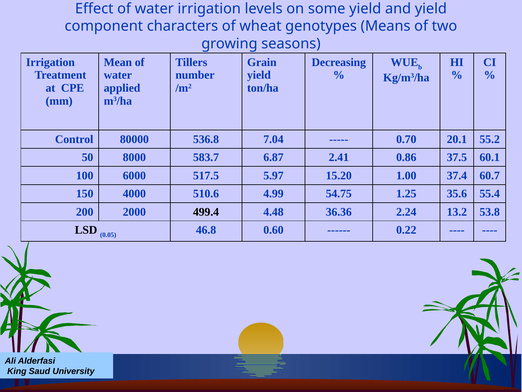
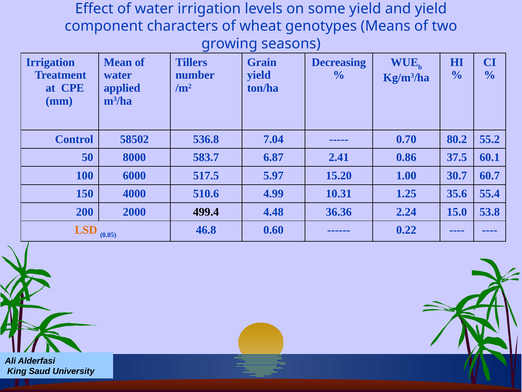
80000: 80000 -> 58502
20.1: 20.1 -> 80.2
37.4: 37.4 -> 30.7
54.75: 54.75 -> 10.31
13.2: 13.2 -> 15.0
LSD colour: black -> orange
